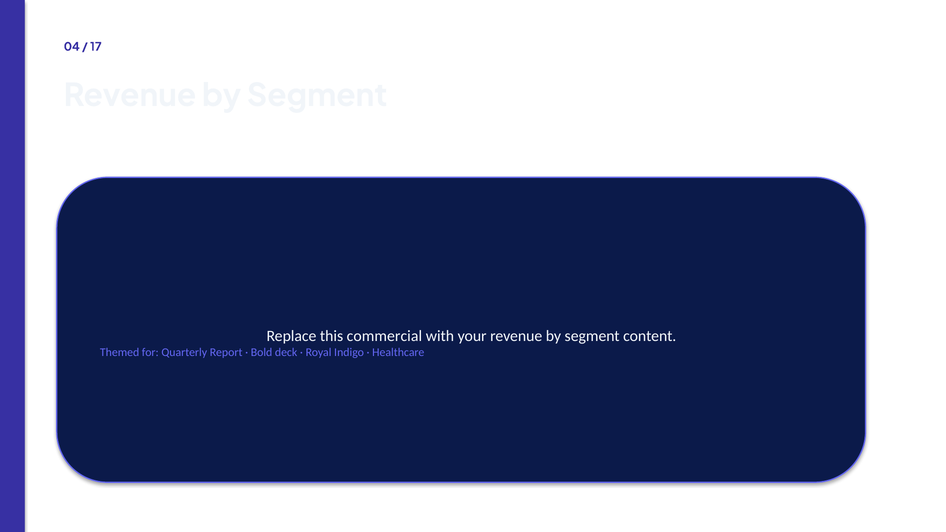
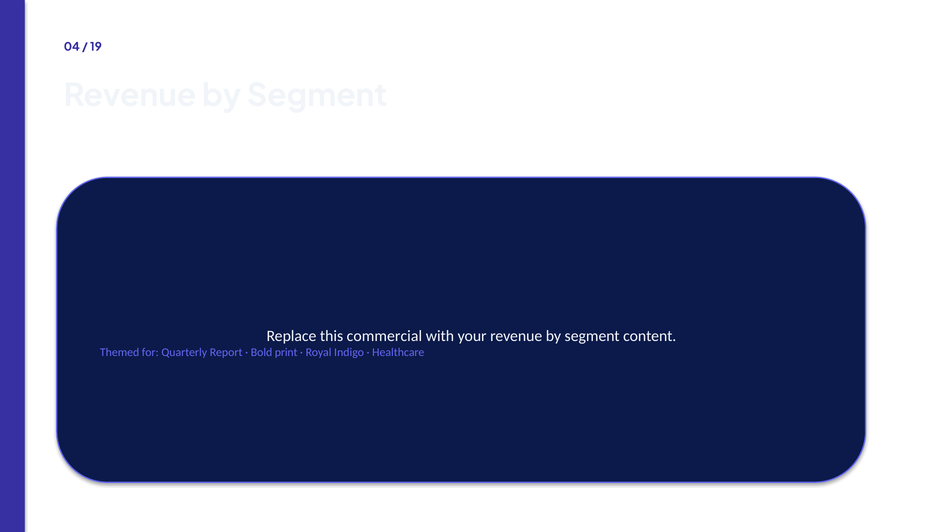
17: 17 -> 19
deck: deck -> print
